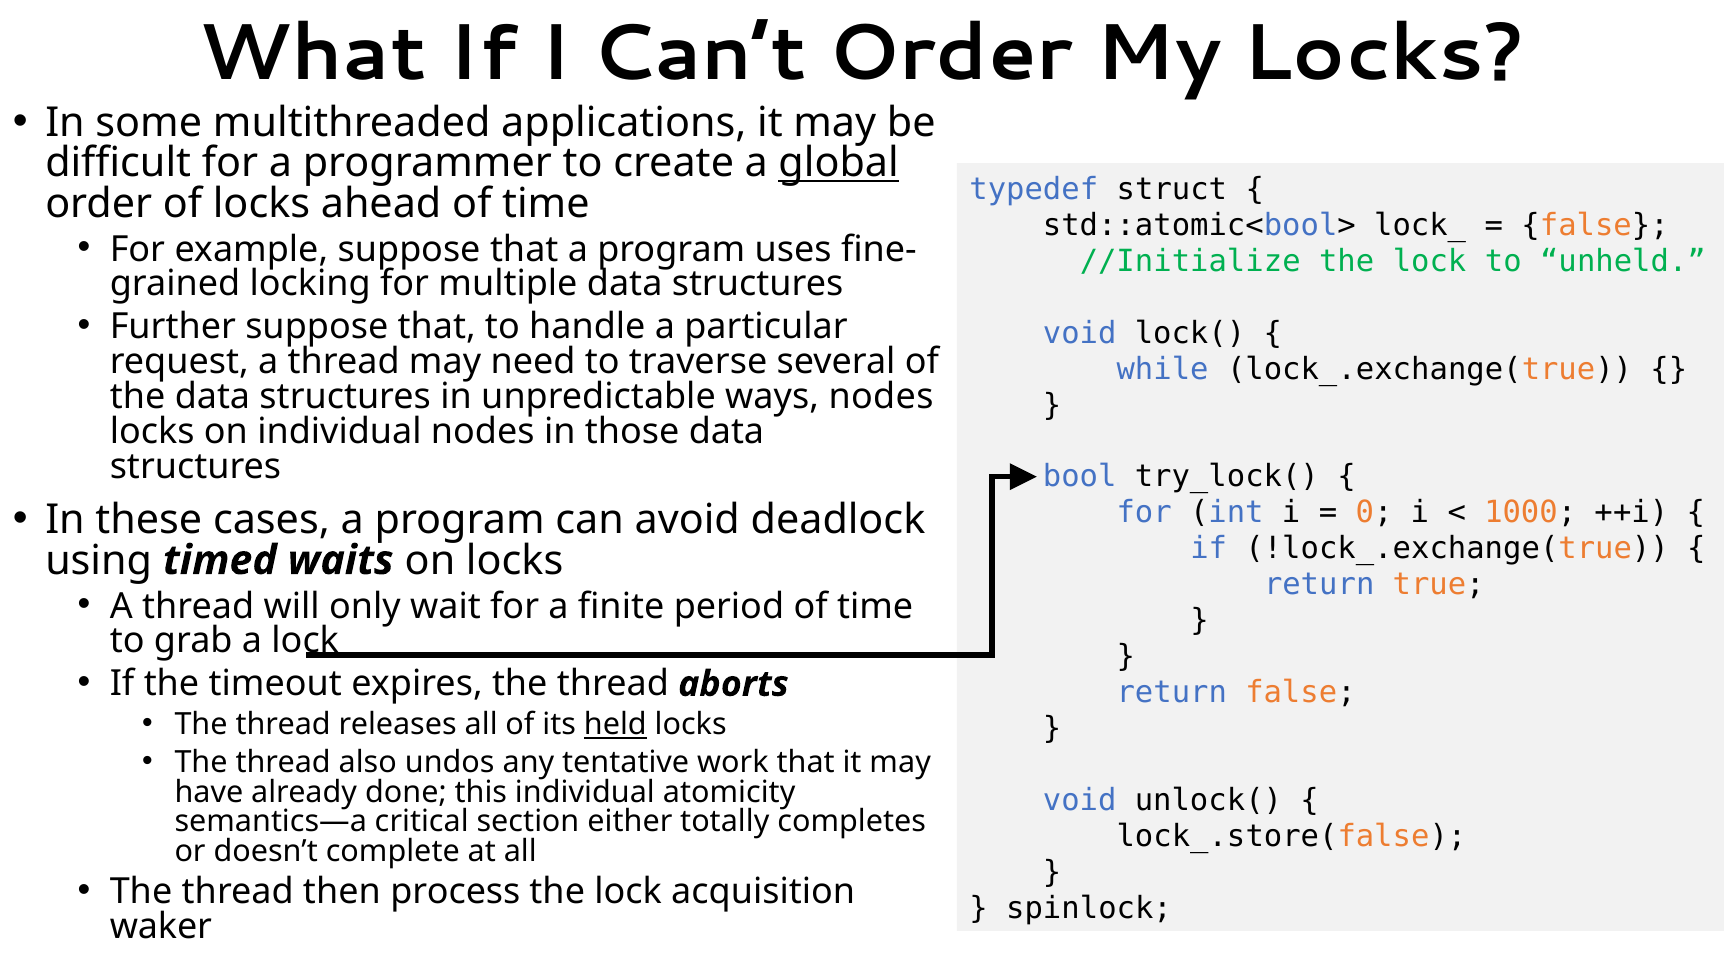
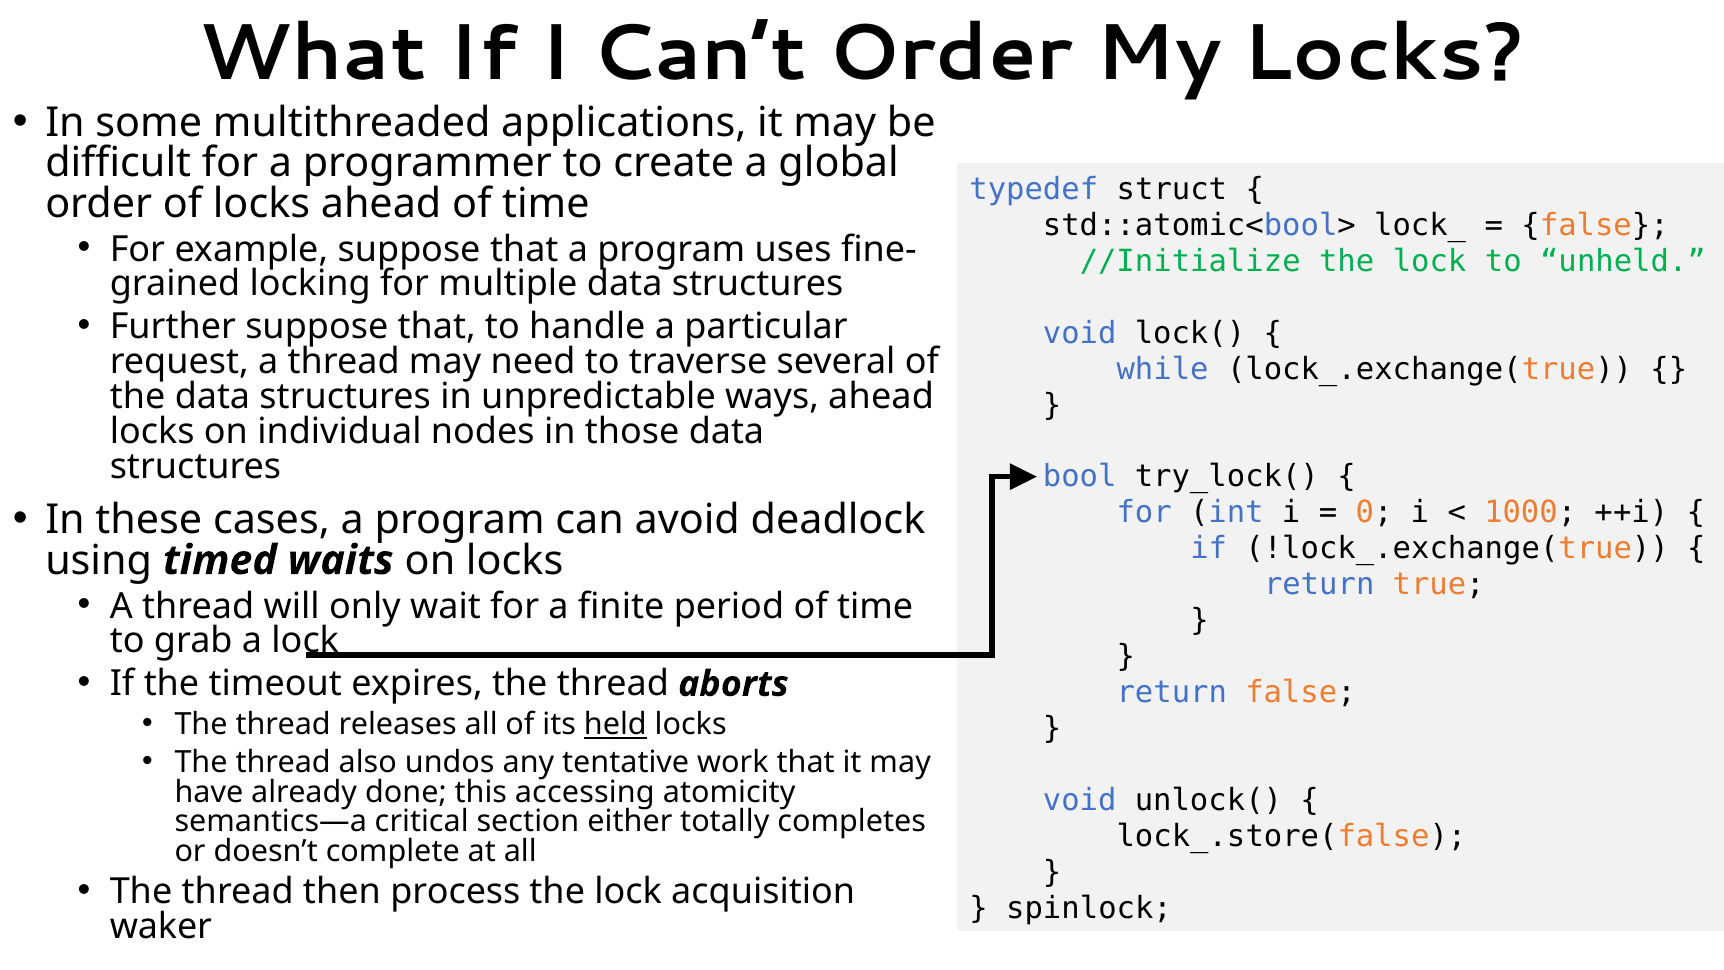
global underline: present -> none
ways nodes: nodes -> ahead
this individual: individual -> accessing
